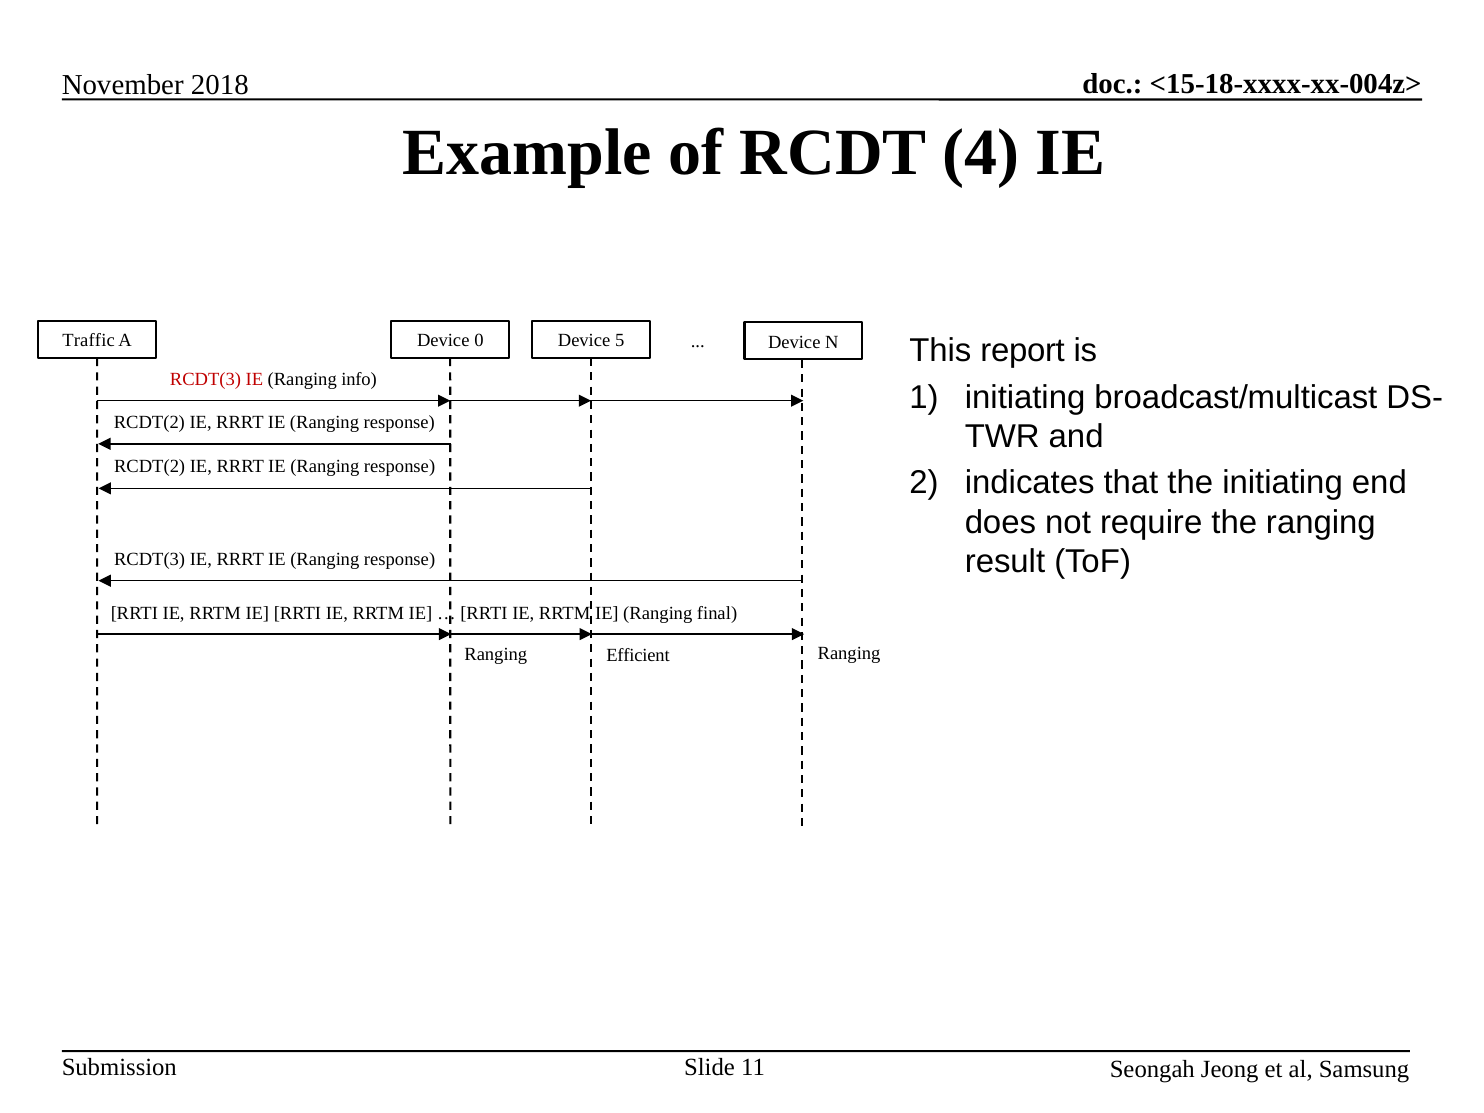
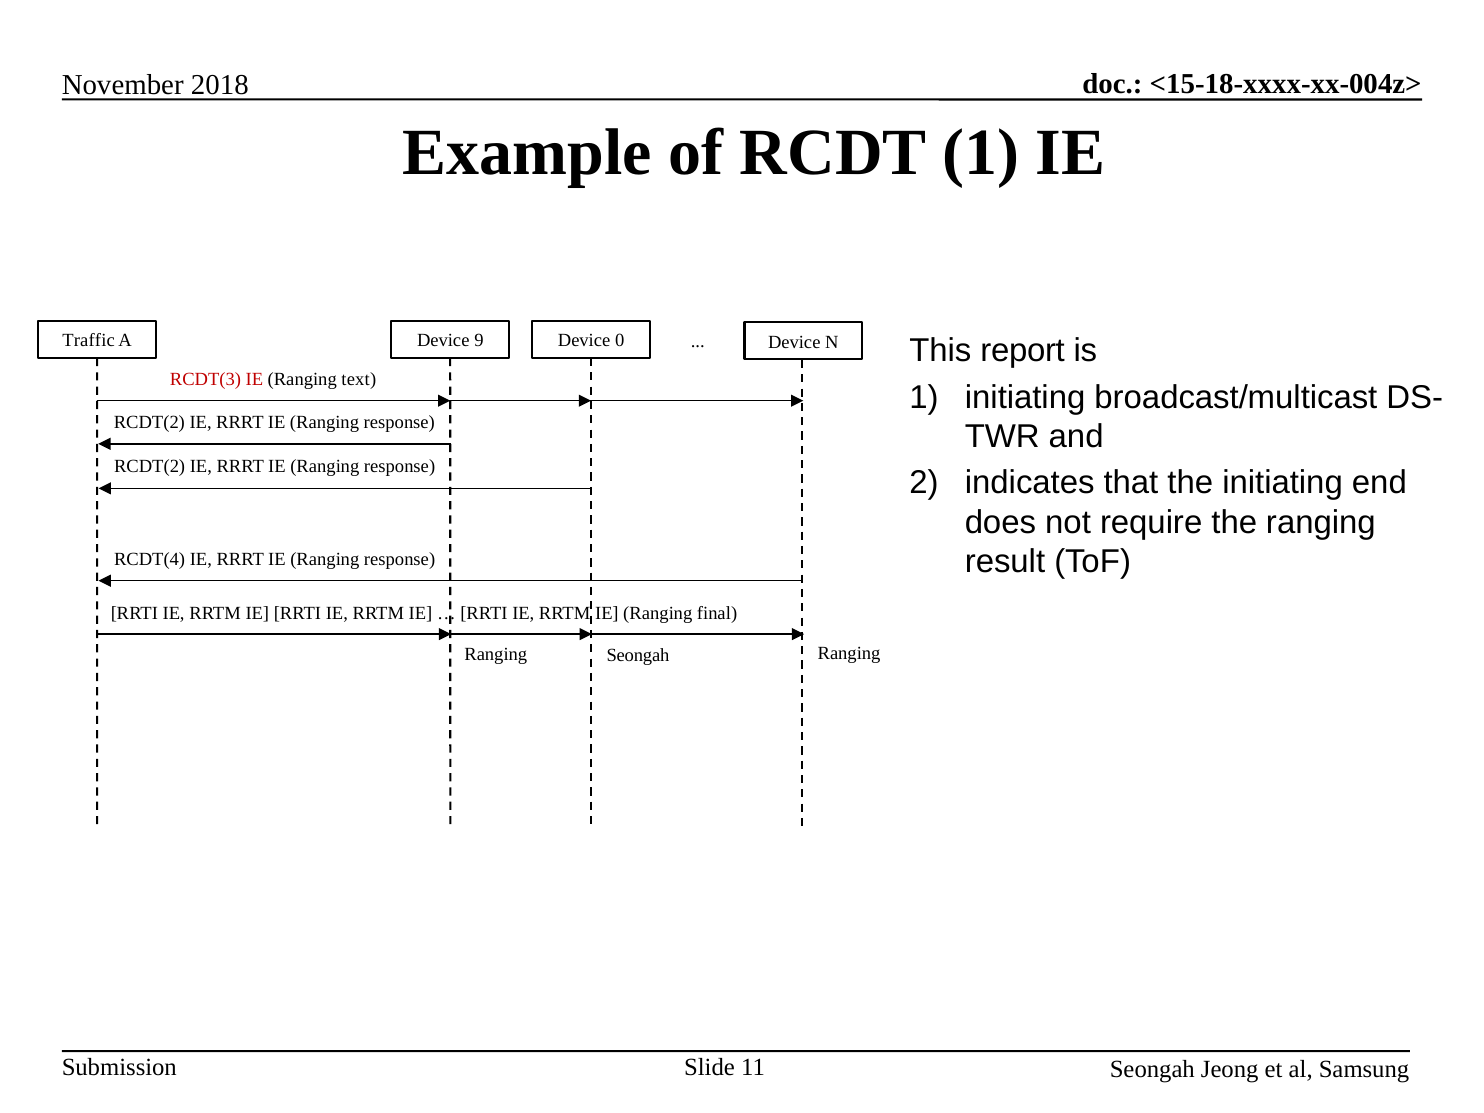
RCDT 4: 4 -> 1
0: 0 -> 9
5: 5 -> 0
info: info -> text
RCDT(3 at (150, 559): RCDT(3 -> RCDT(4
Efficient at (638, 655): Efficient -> Seongah
